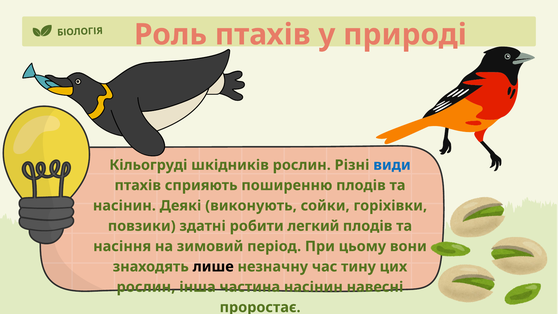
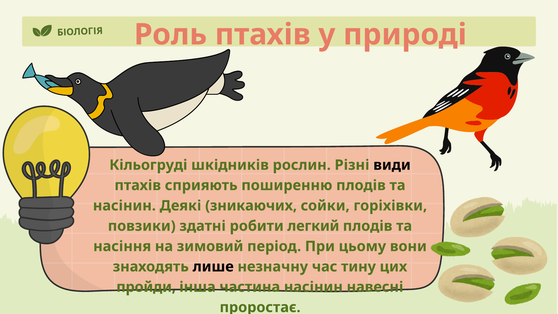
види colour: blue -> black
виконують: виконують -> зникаючих
рослин at (146, 287): рослин -> пройди
